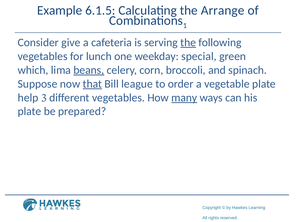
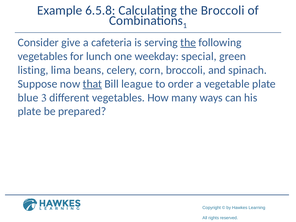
6.1.5: 6.1.5 -> 6.5.8
the Arrange: Arrange -> Broccoli
which: which -> listing
beans underline: present -> none
help: help -> blue
many underline: present -> none
